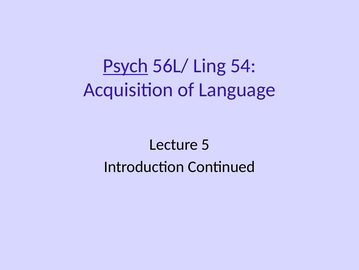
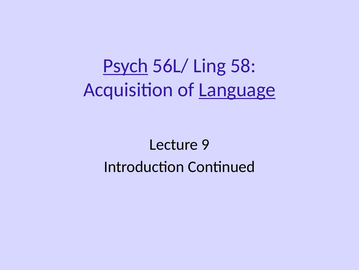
54: 54 -> 58
Language underline: none -> present
5: 5 -> 9
